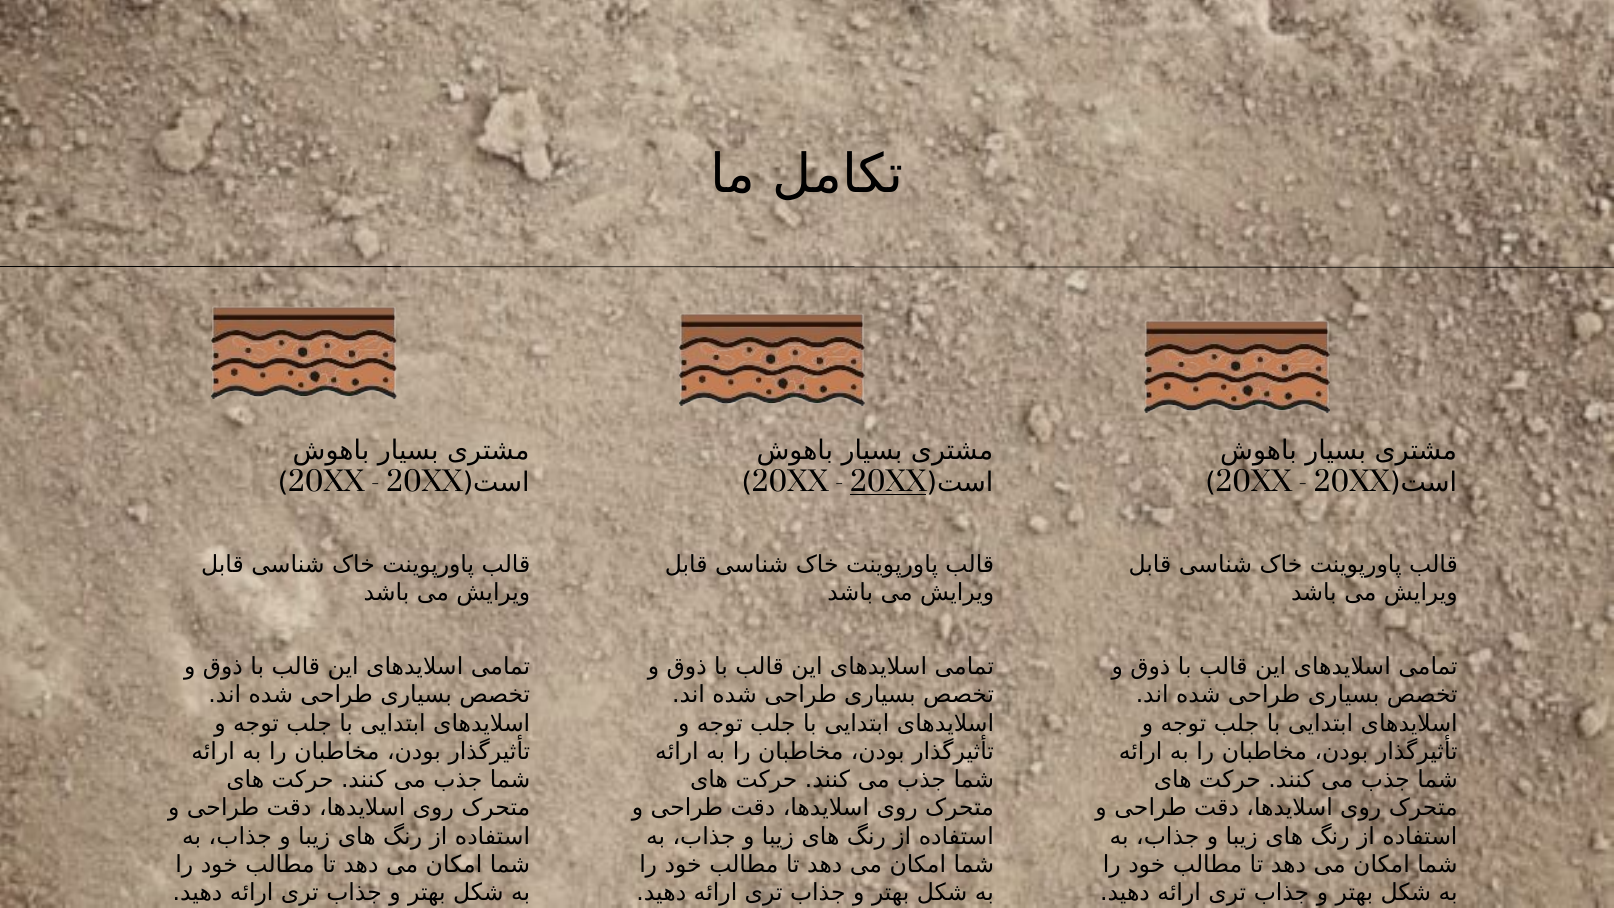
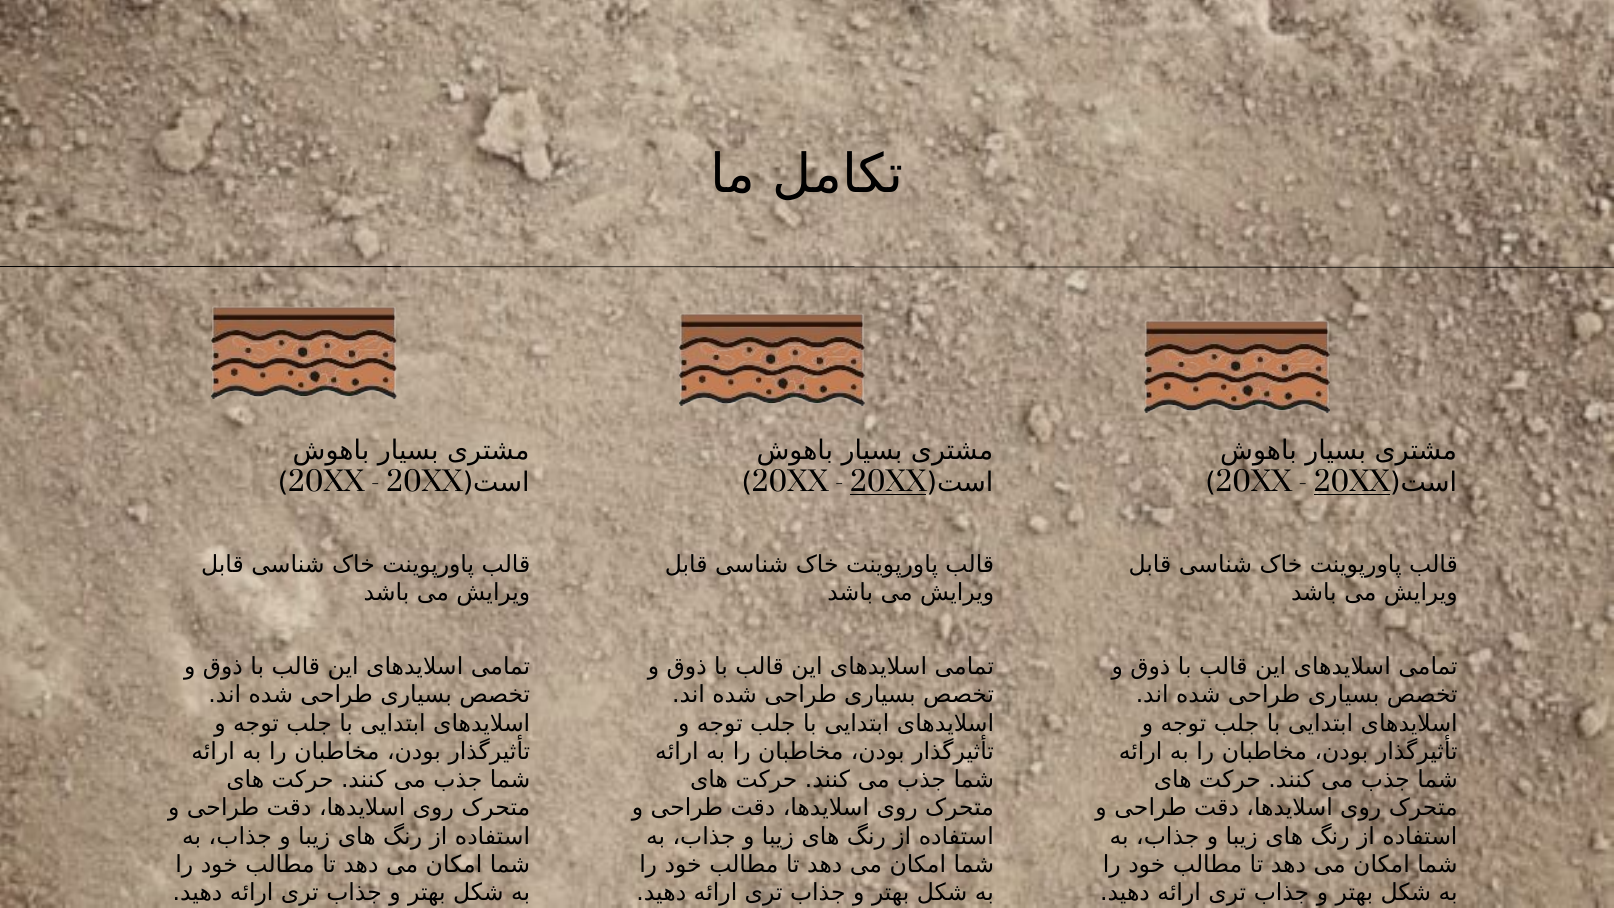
20XX at (1352, 483) underline: none -> present
